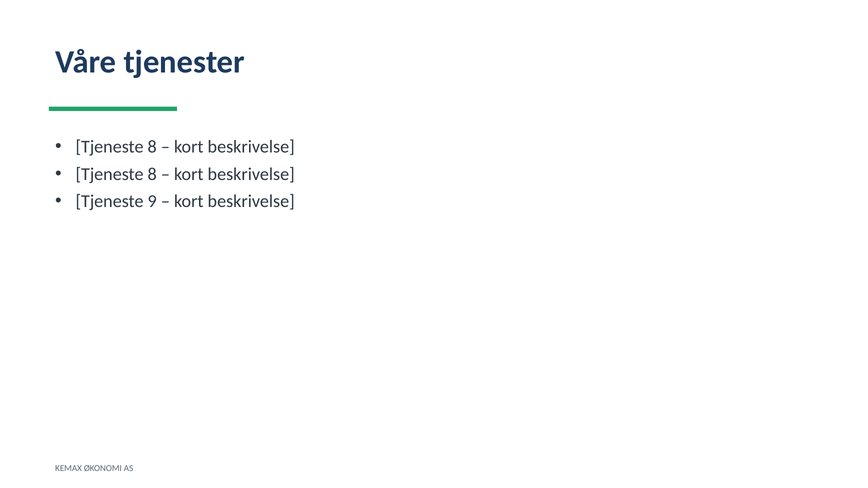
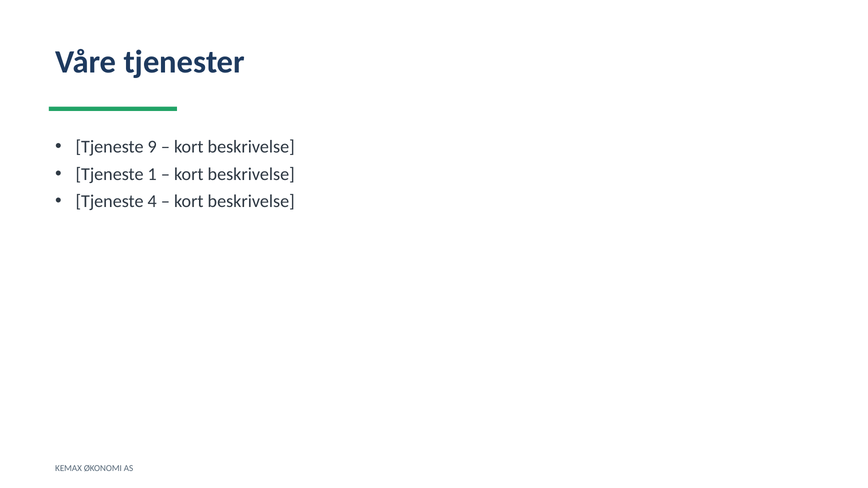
8 at (152, 147): 8 -> 9
8 at (152, 174): 8 -> 1
9: 9 -> 4
